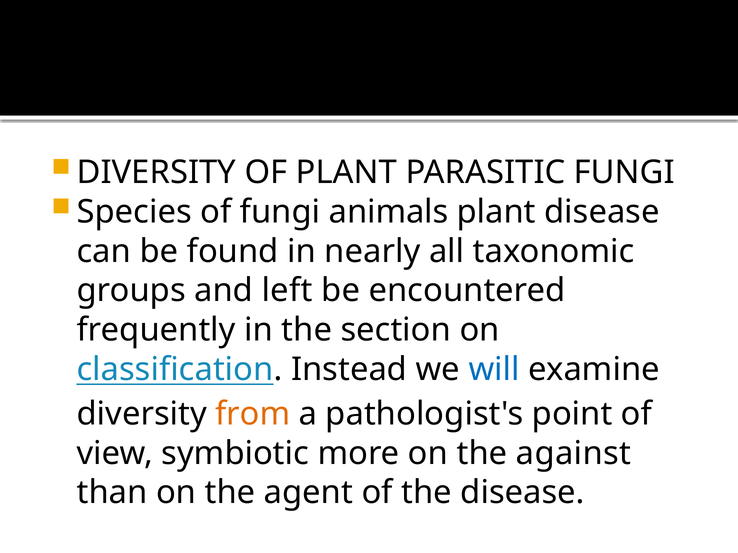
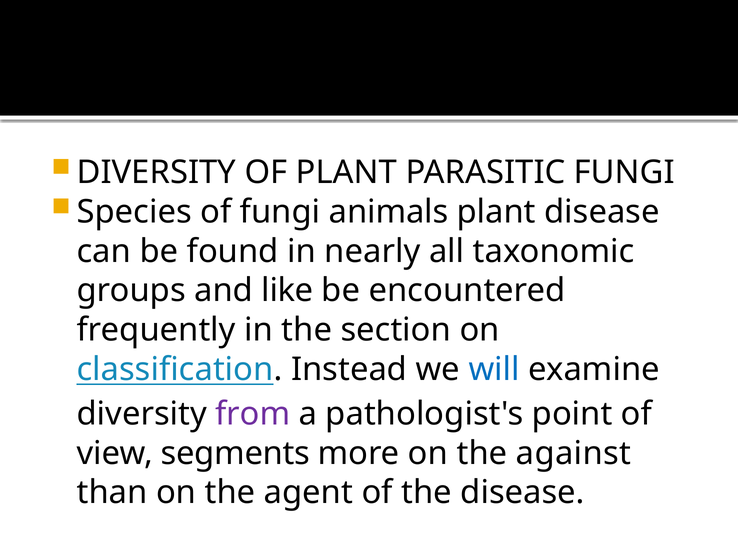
left: left -> like
from colour: orange -> purple
symbiotic: symbiotic -> segments
